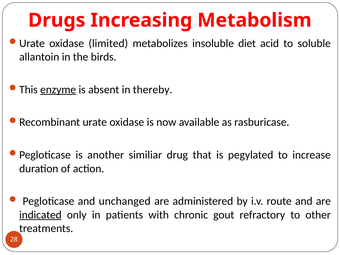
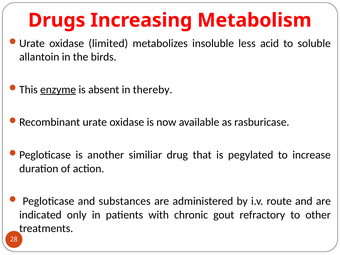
diet: diet -> less
unchanged: unchanged -> substances
indicated underline: present -> none
